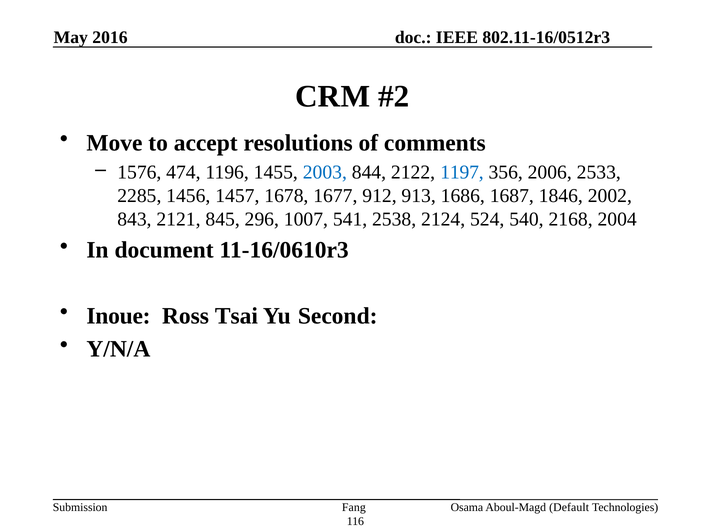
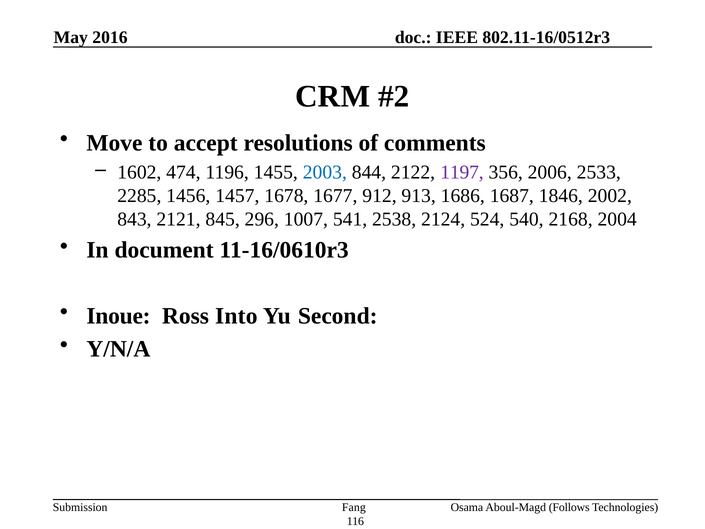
1576: 1576 -> 1602
1197 colour: blue -> purple
Tsai: Tsai -> Into
Default: Default -> Follows
